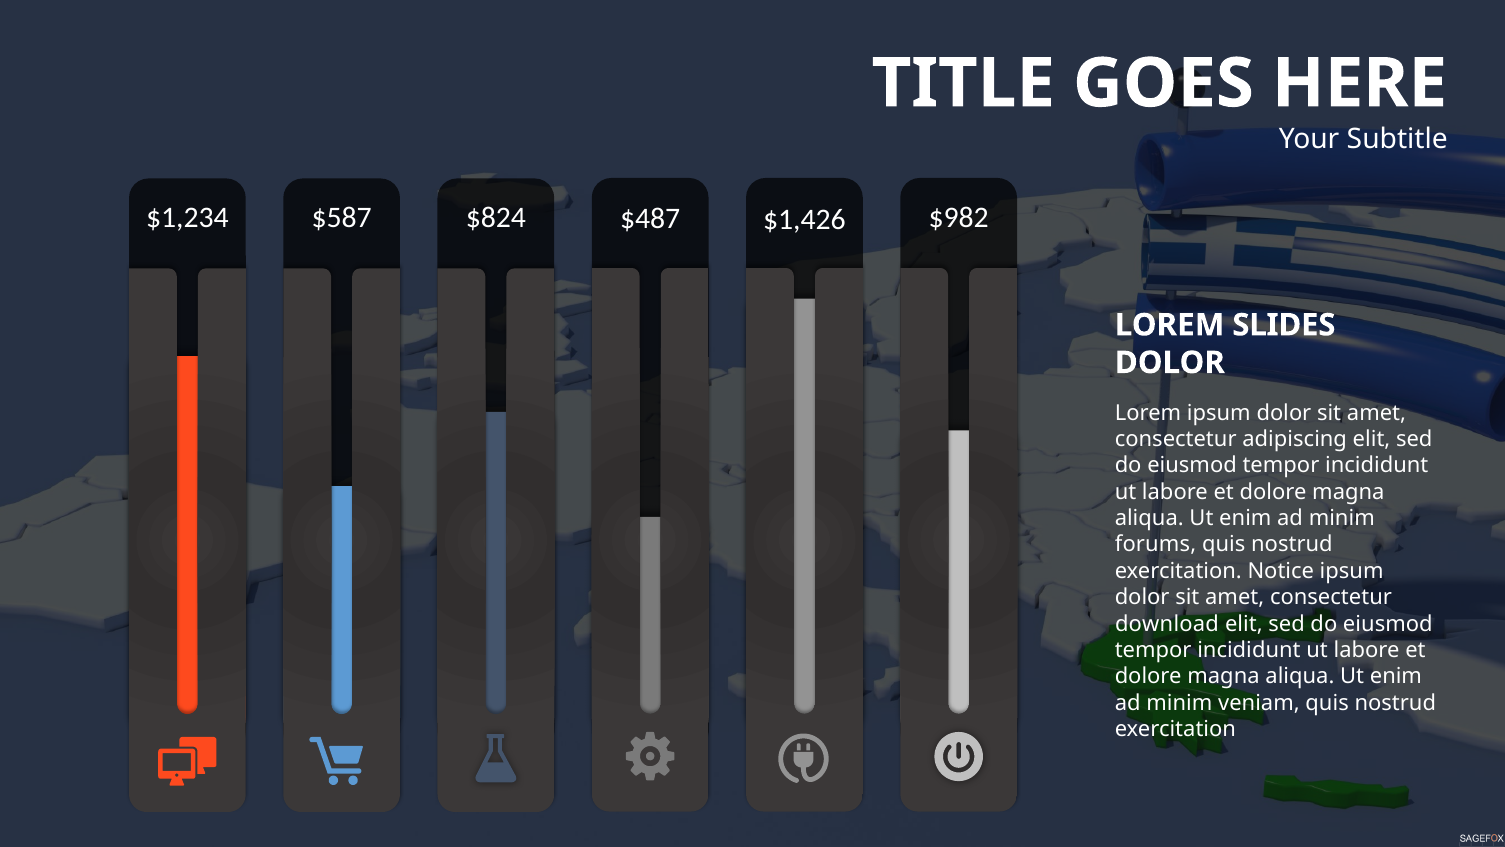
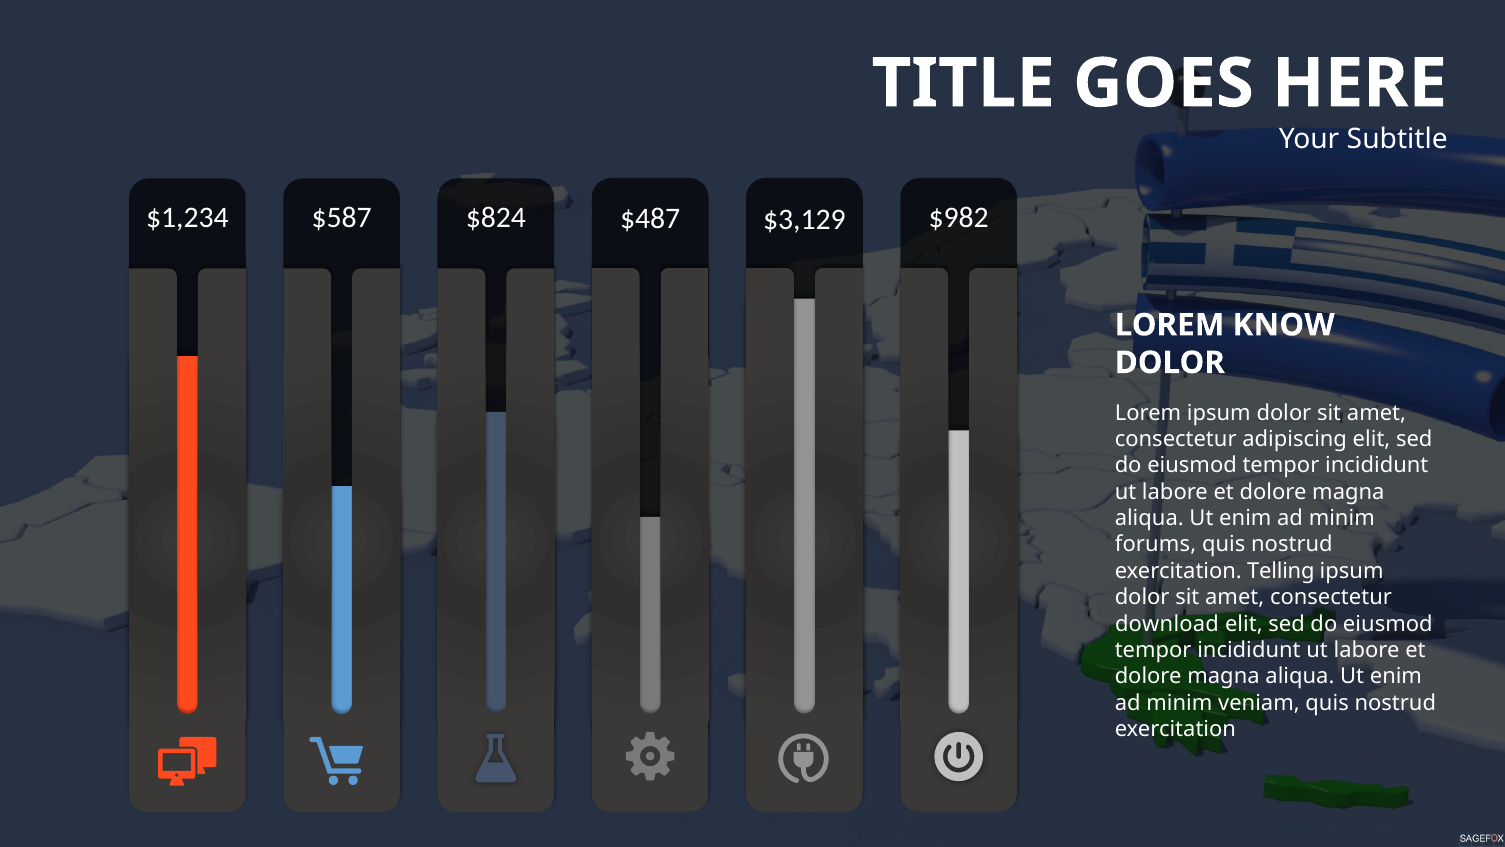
$1,426: $1,426 -> $3,129
SLIDES: SLIDES -> KNOW
Notice: Notice -> Telling
